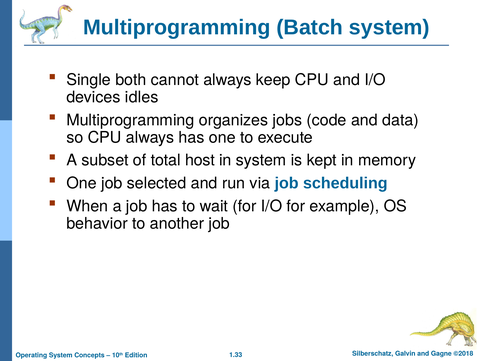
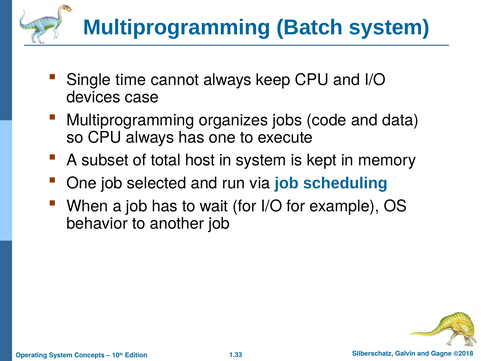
both: both -> time
idles: idles -> case
